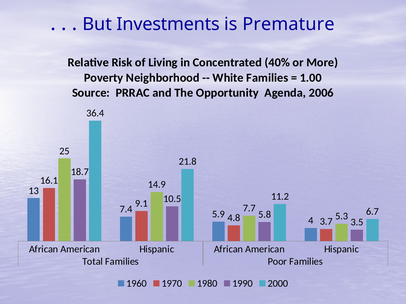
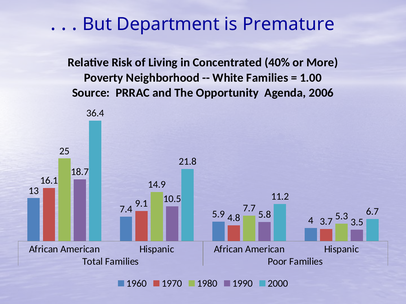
Investments: Investments -> Department
